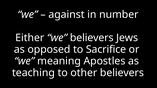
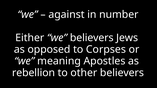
Sacrifice: Sacrifice -> Corpses
teaching: teaching -> rebellion
